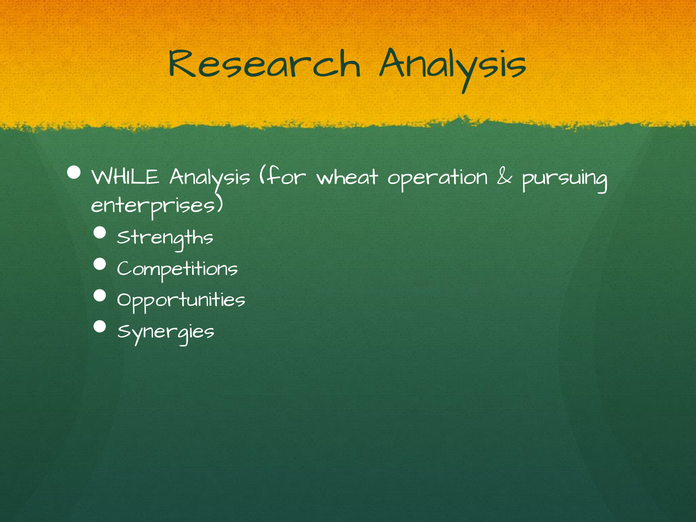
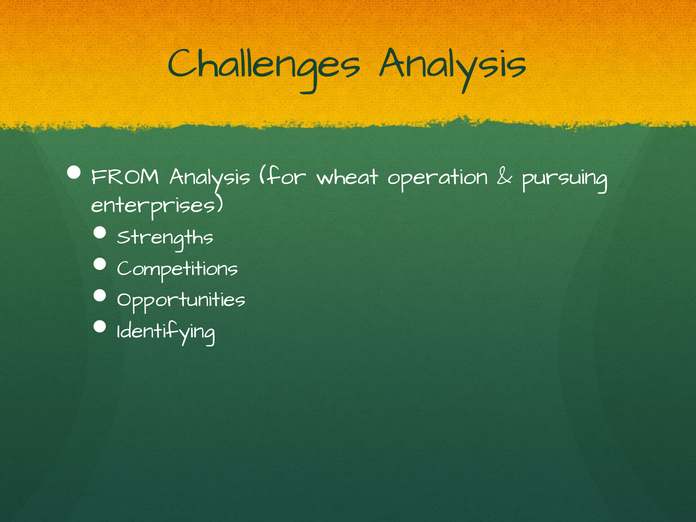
Research: Research -> Challenges
WHILE: WHILE -> FROM
Synergies: Synergies -> Identifying
